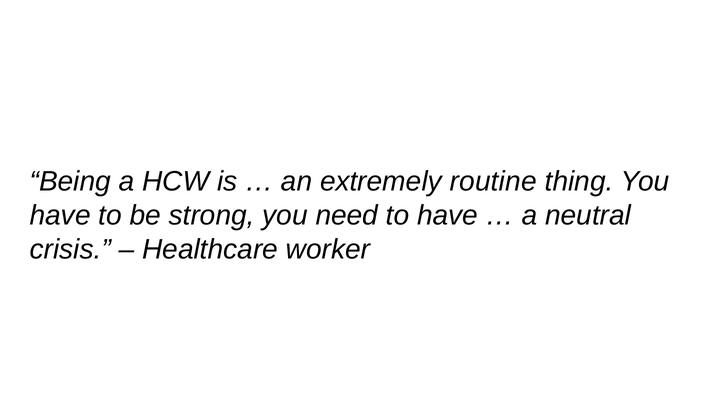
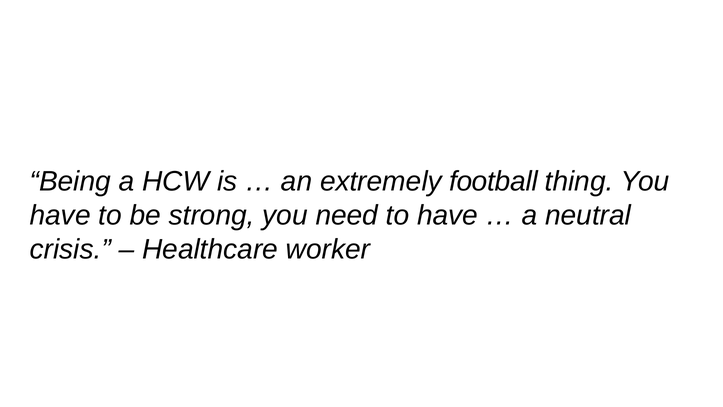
routine: routine -> football
